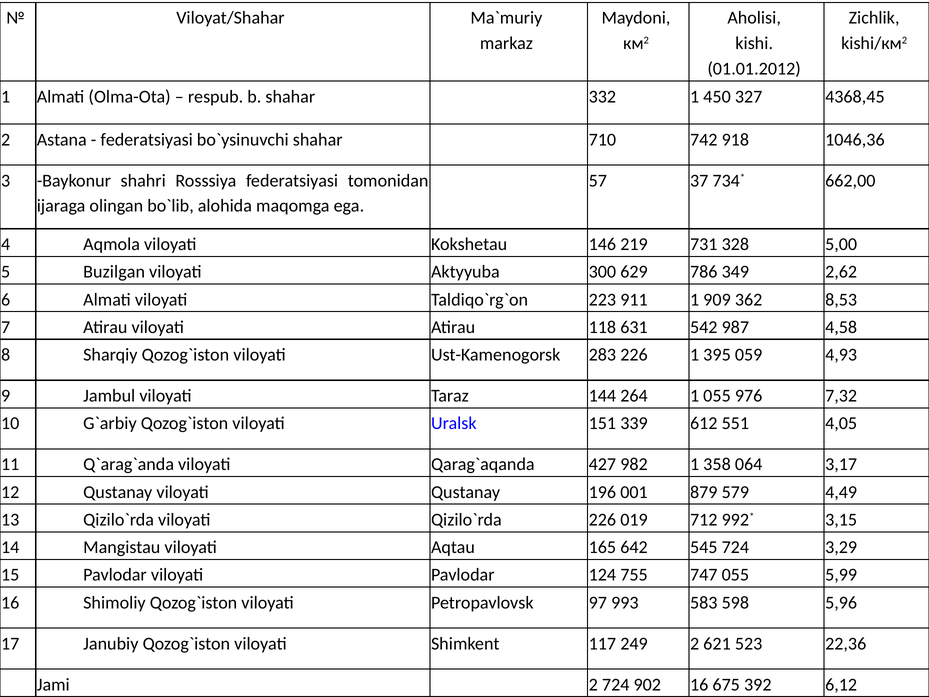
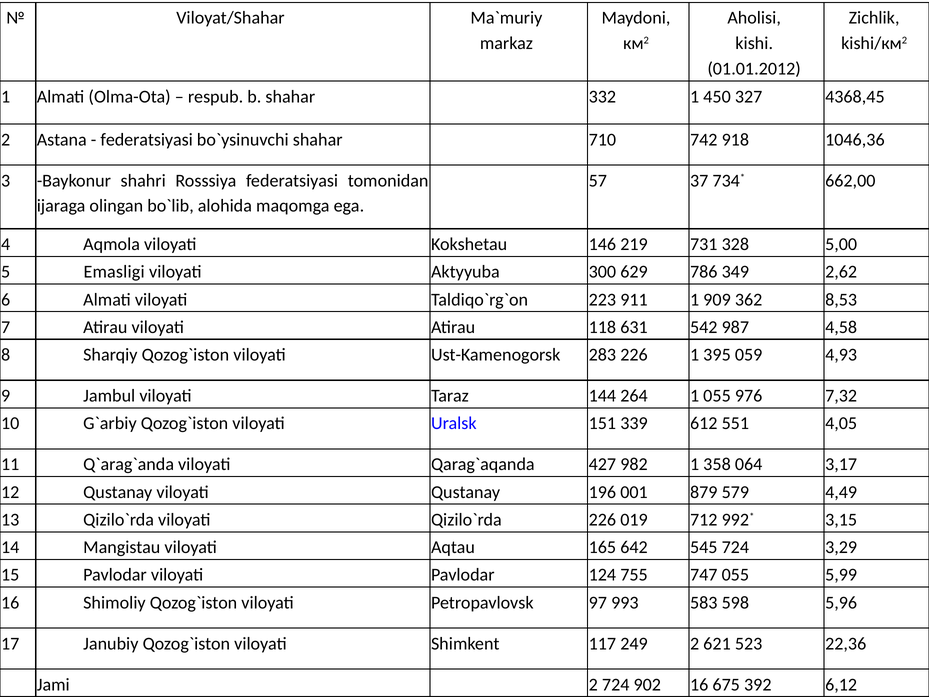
Buzilgan: Buzilgan -> Emasligi
